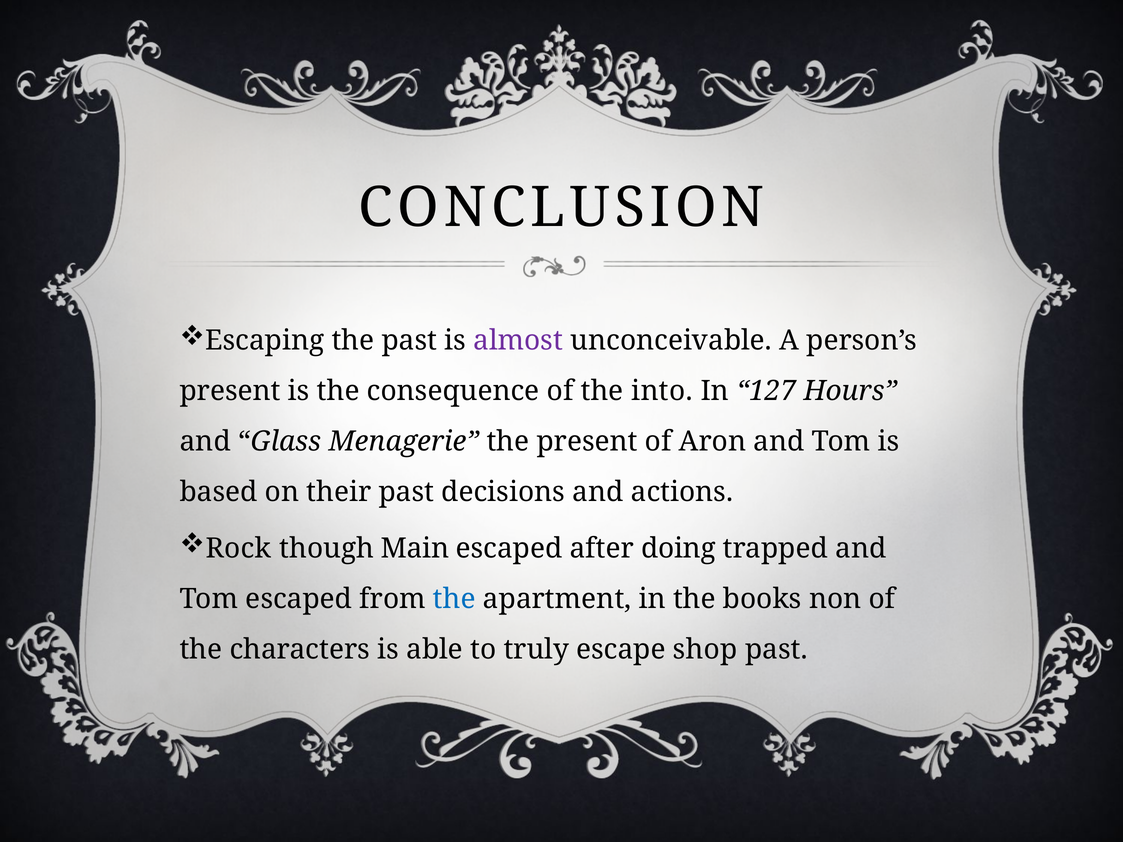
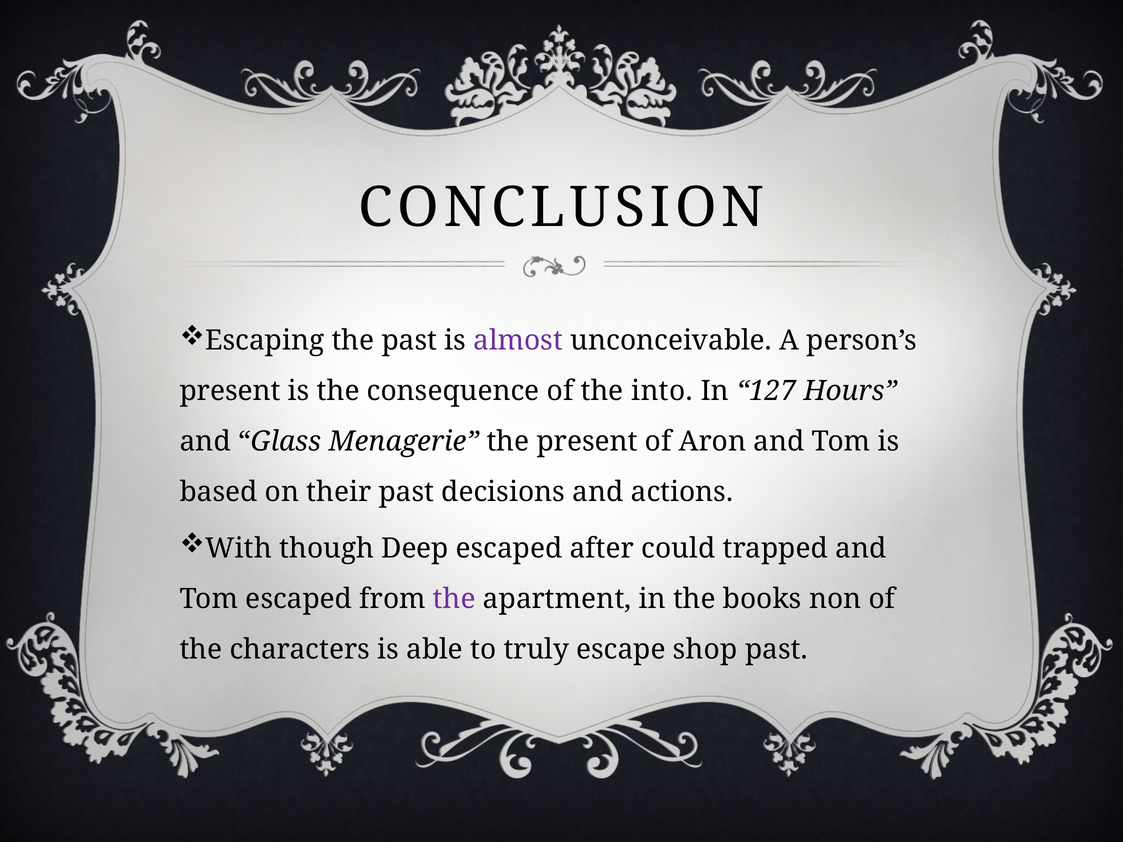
Rock: Rock -> With
Main: Main -> Deep
doing: doing -> could
the at (454, 599) colour: blue -> purple
